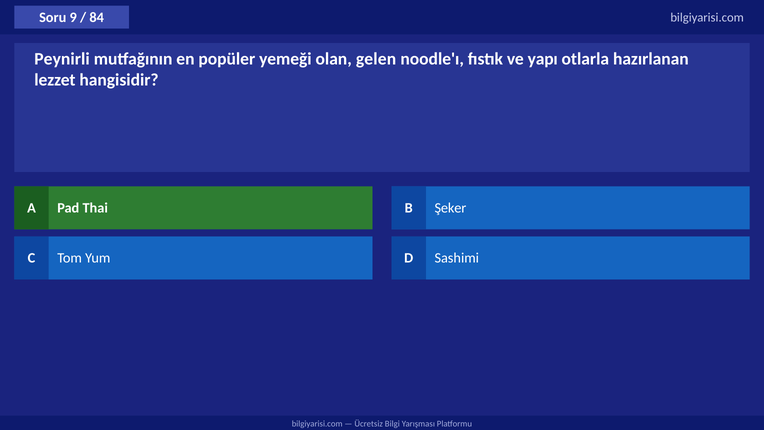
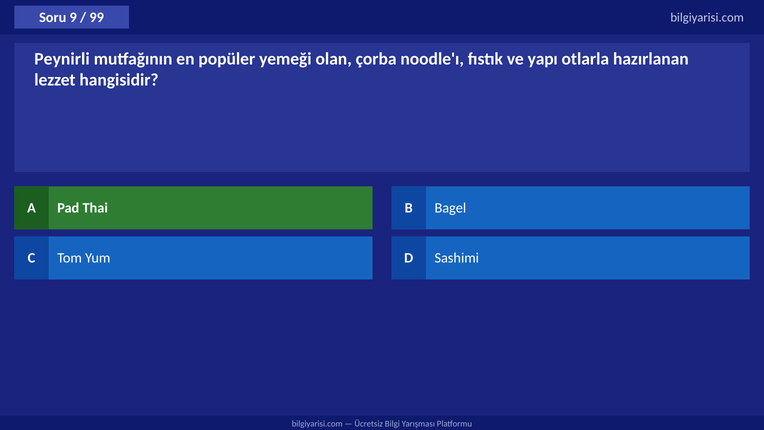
84: 84 -> 99
gelen: gelen -> çorba
Şeker: Şeker -> Bagel
